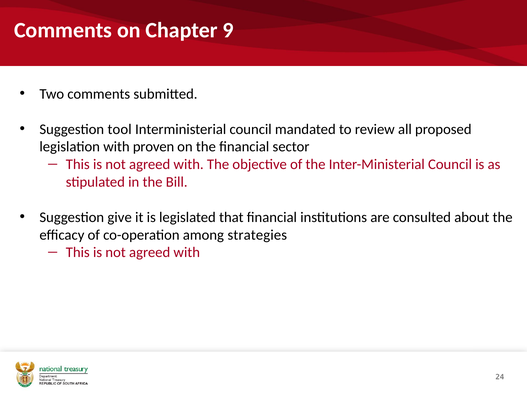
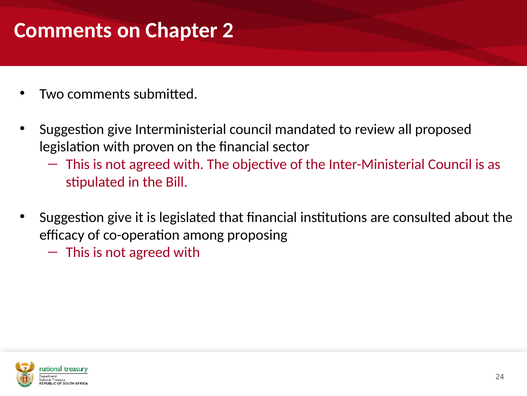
9: 9 -> 2
tool at (120, 129): tool -> give
strategies: strategies -> proposing
